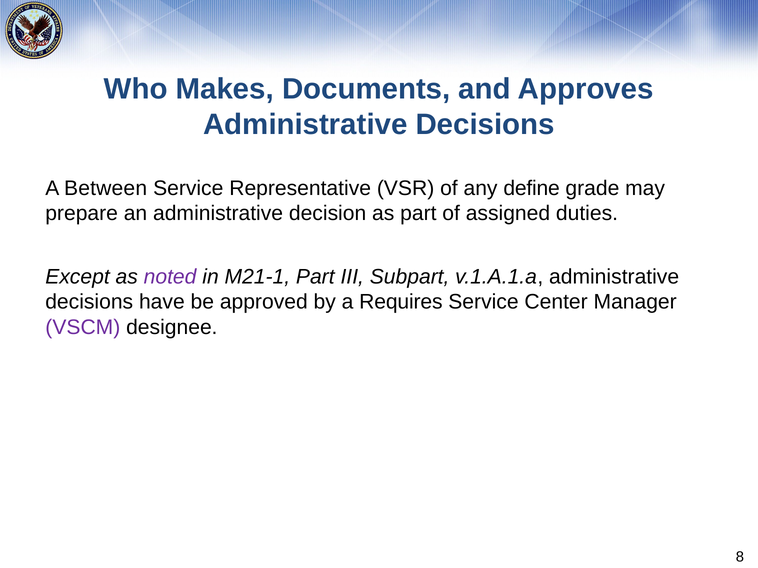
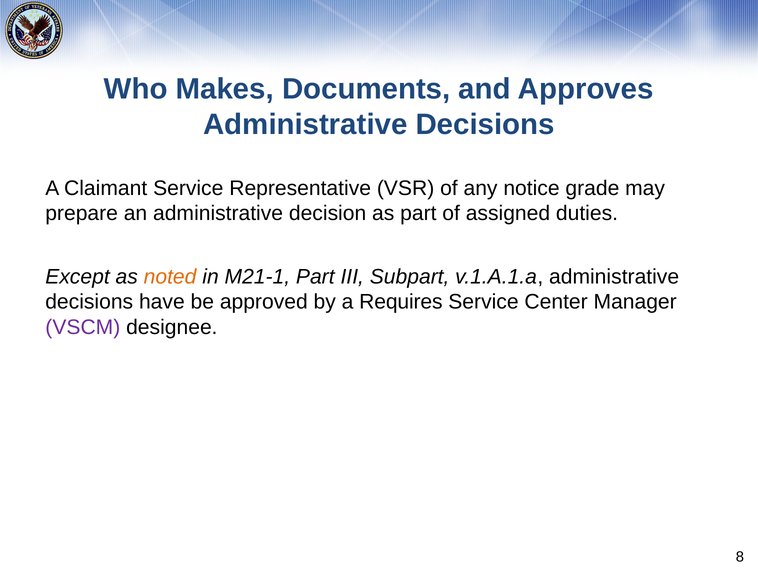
Between: Between -> Claimant
define: define -> notice
noted colour: purple -> orange
